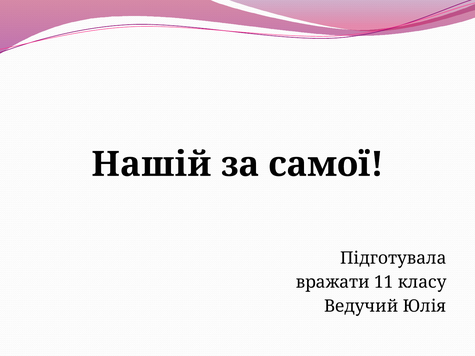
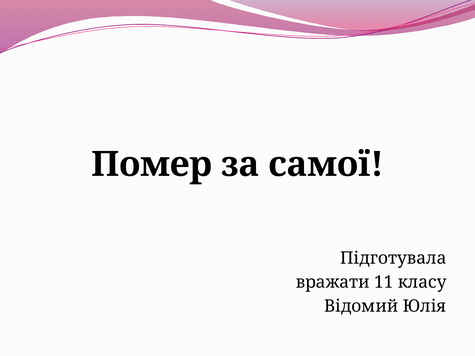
Нашій: Нашій -> Помер
Ведучий: Ведучий -> Відомий
